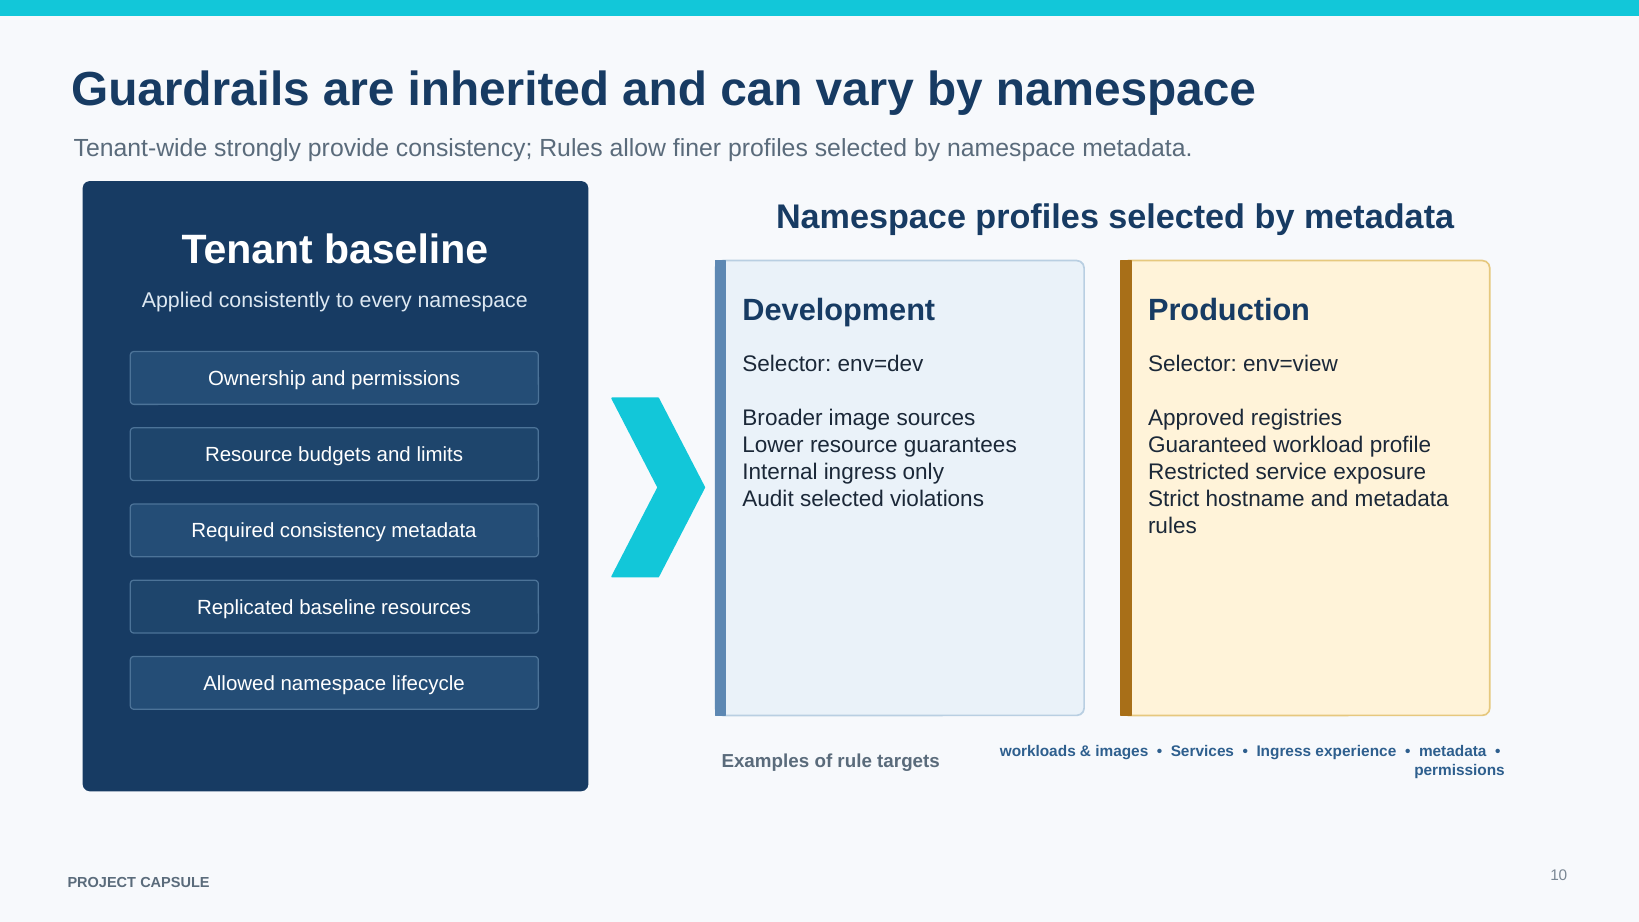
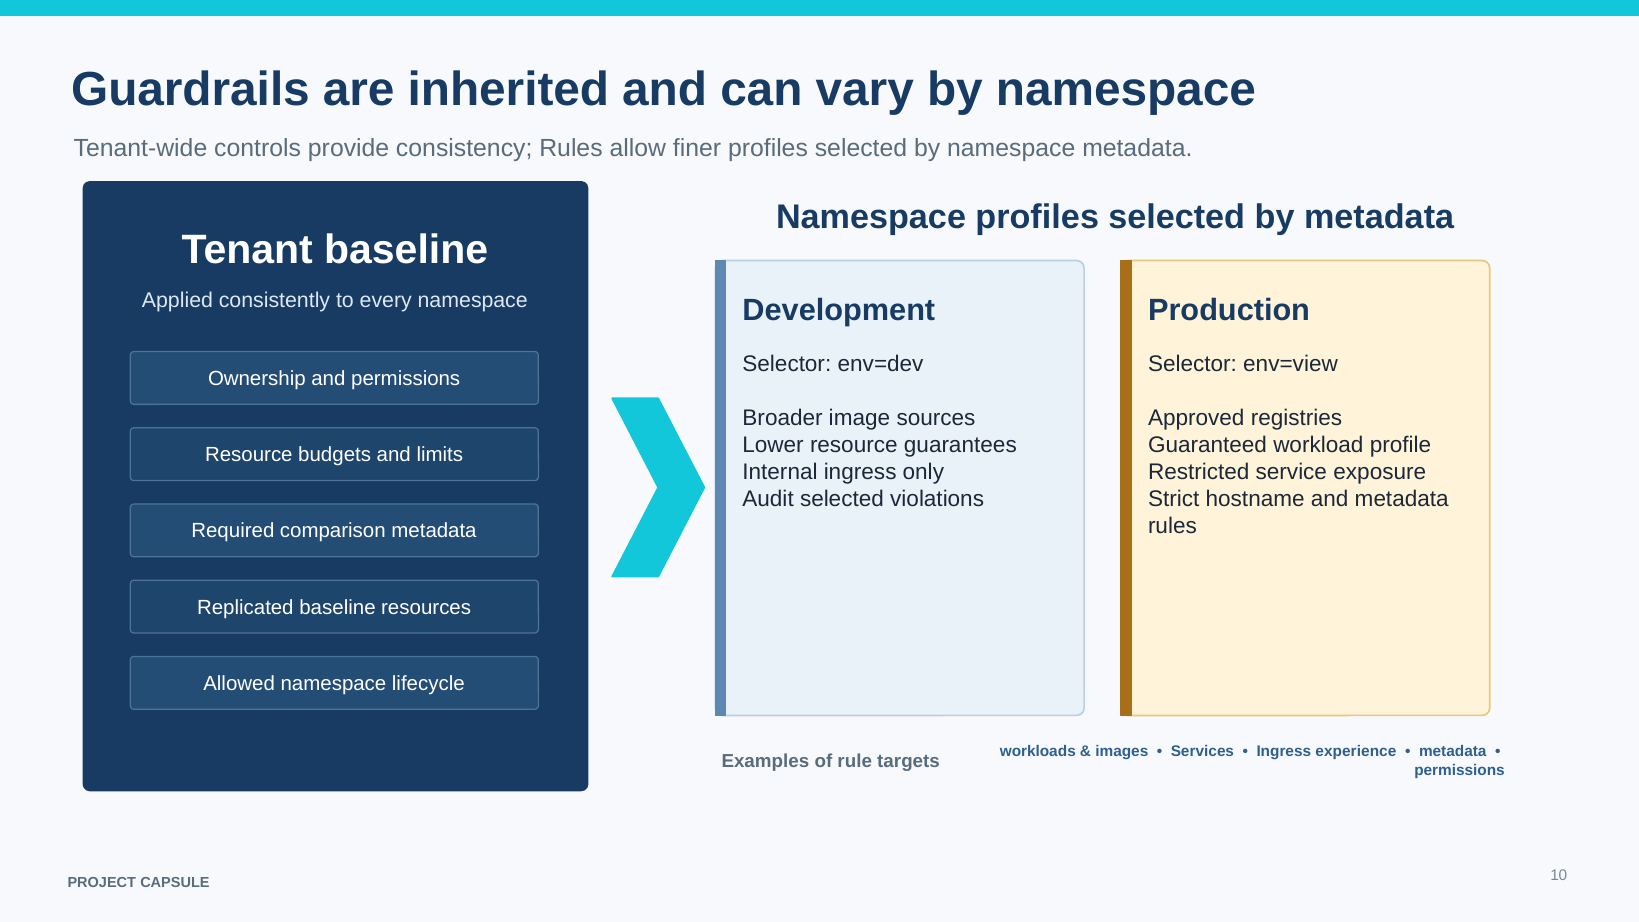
strongly: strongly -> controls
Required consistency: consistency -> comparison
